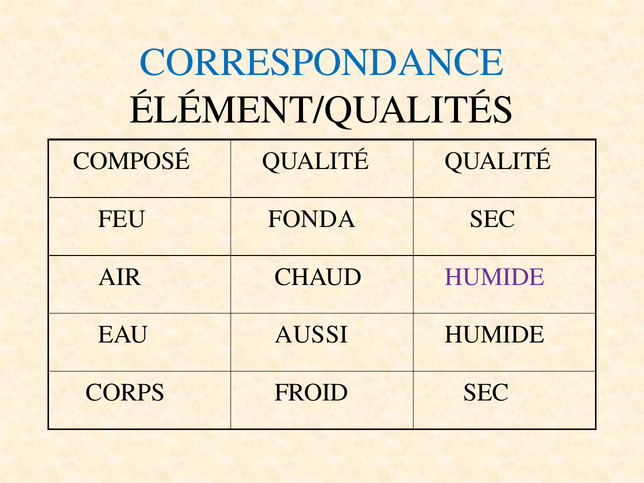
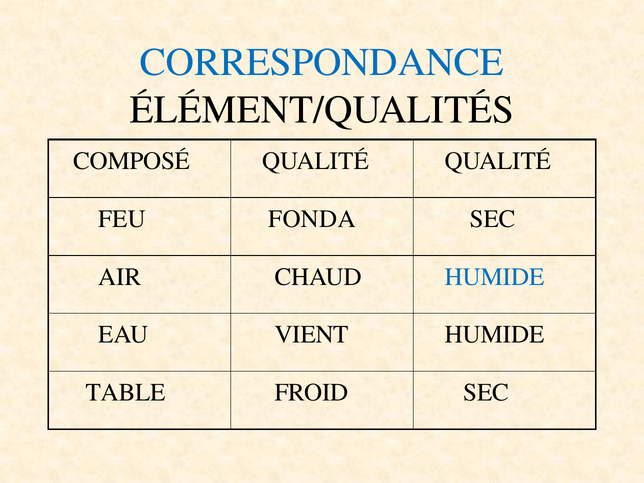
HUMIDE at (495, 277) colour: purple -> blue
AUSSI: AUSSI -> VIENT
CORPS: CORPS -> TABLE
